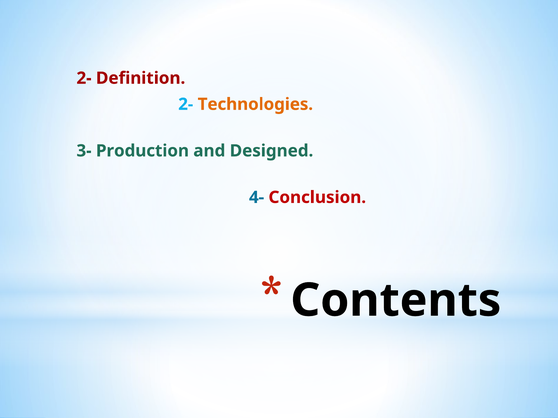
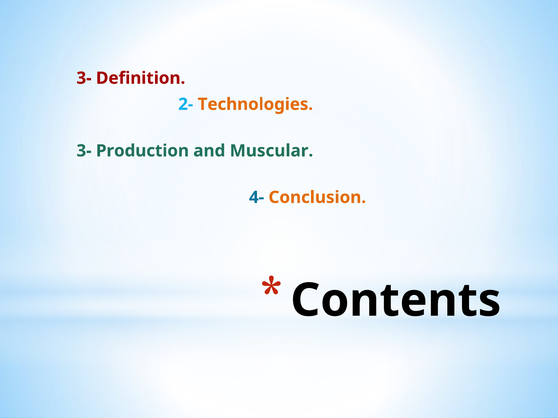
2- at (84, 78): 2- -> 3-
Designed: Designed -> Muscular
Conclusion colour: red -> orange
